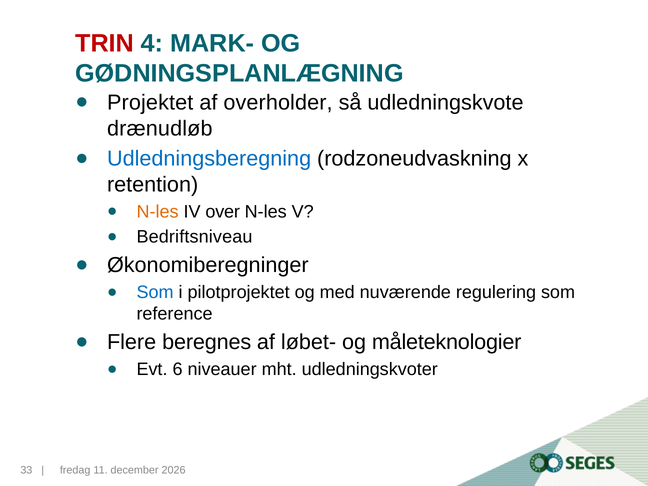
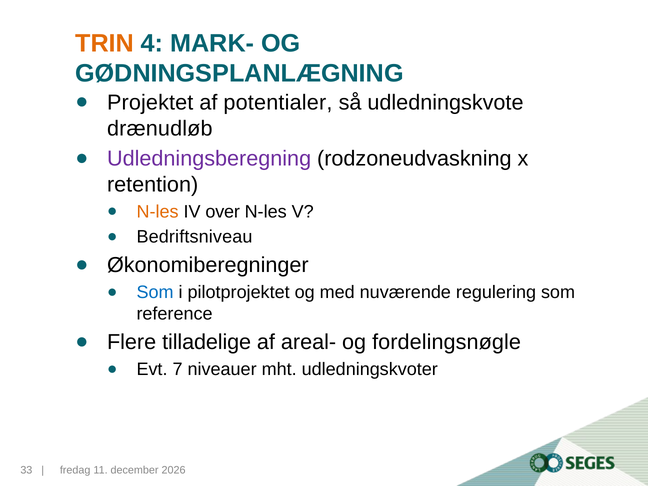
TRIN colour: red -> orange
overholder: overholder -> potentialer
Udledningsberegning colour: blue -> purple
beregnes: beregnes -> tilladelige
løbet-: løbet- -> areal-
måleteknologier: måleteknologier -> fordelingsnøgle
6: 6 -> 7
